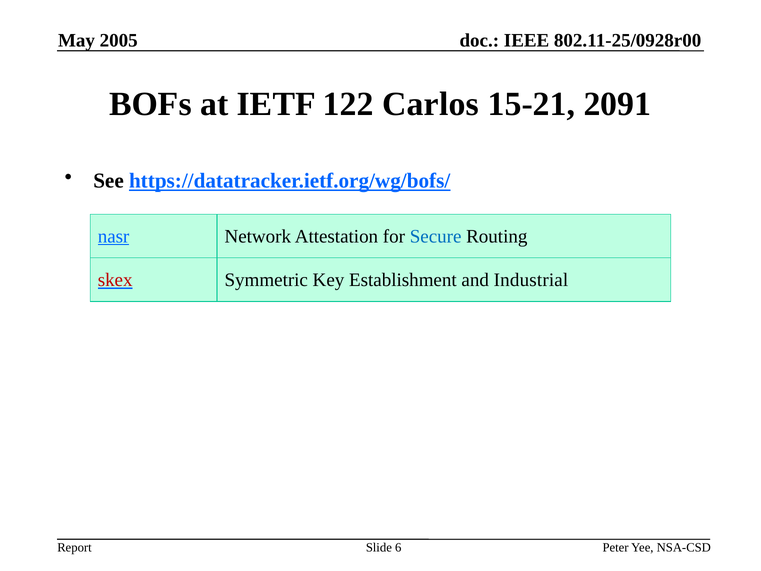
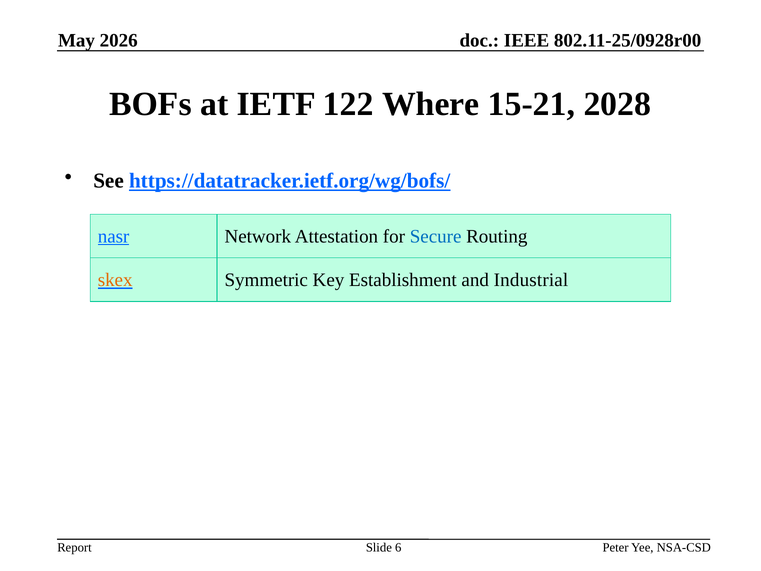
2005: 2005 -> 2026
Carlos: Carlos -> Where
2091: 2091 -> 2028
skex colour: red -> orange
